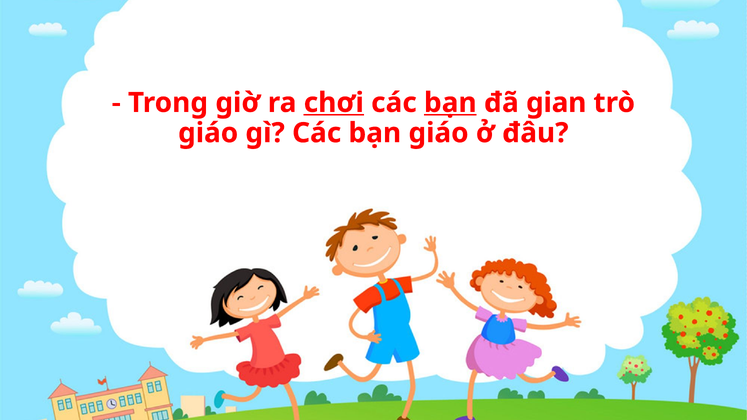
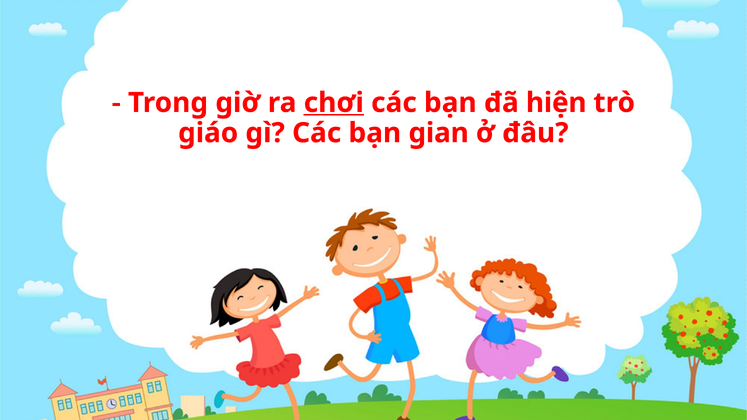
bạn at (450, 103) underline: present -> none
gian: gian -> hiện
bạn giáo: giáo -> gian
